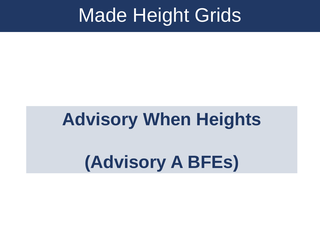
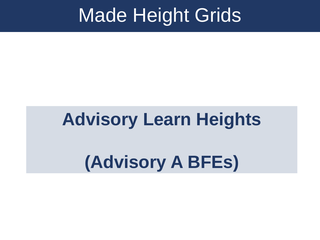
When: When -> Learn
